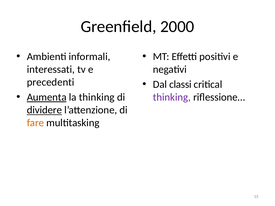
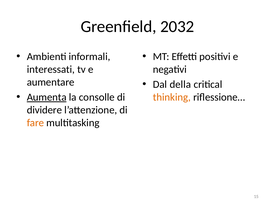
2000: 2000 -> 2032
precedenti: precedenti -> aumentare
classi: classi -> della
la thinking: thinking -> consolle
thinking at (172, 97) colour: purple -> orange
dividere underline: present -> none
